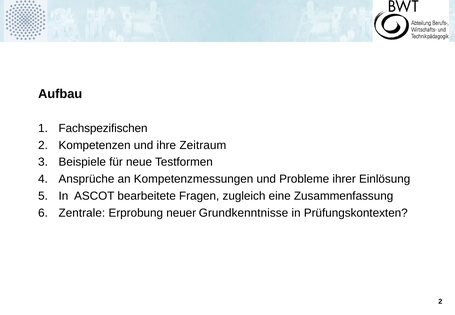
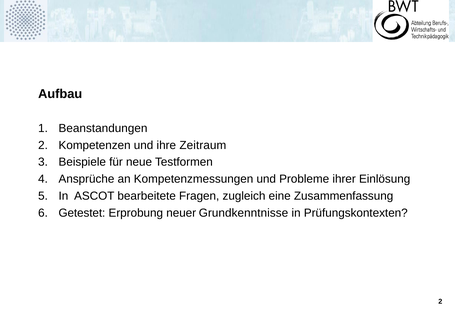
Fachspezifischen: Fachspezifischen -> Beanstandungen
Zentrale: Zentrale -> Getestet
